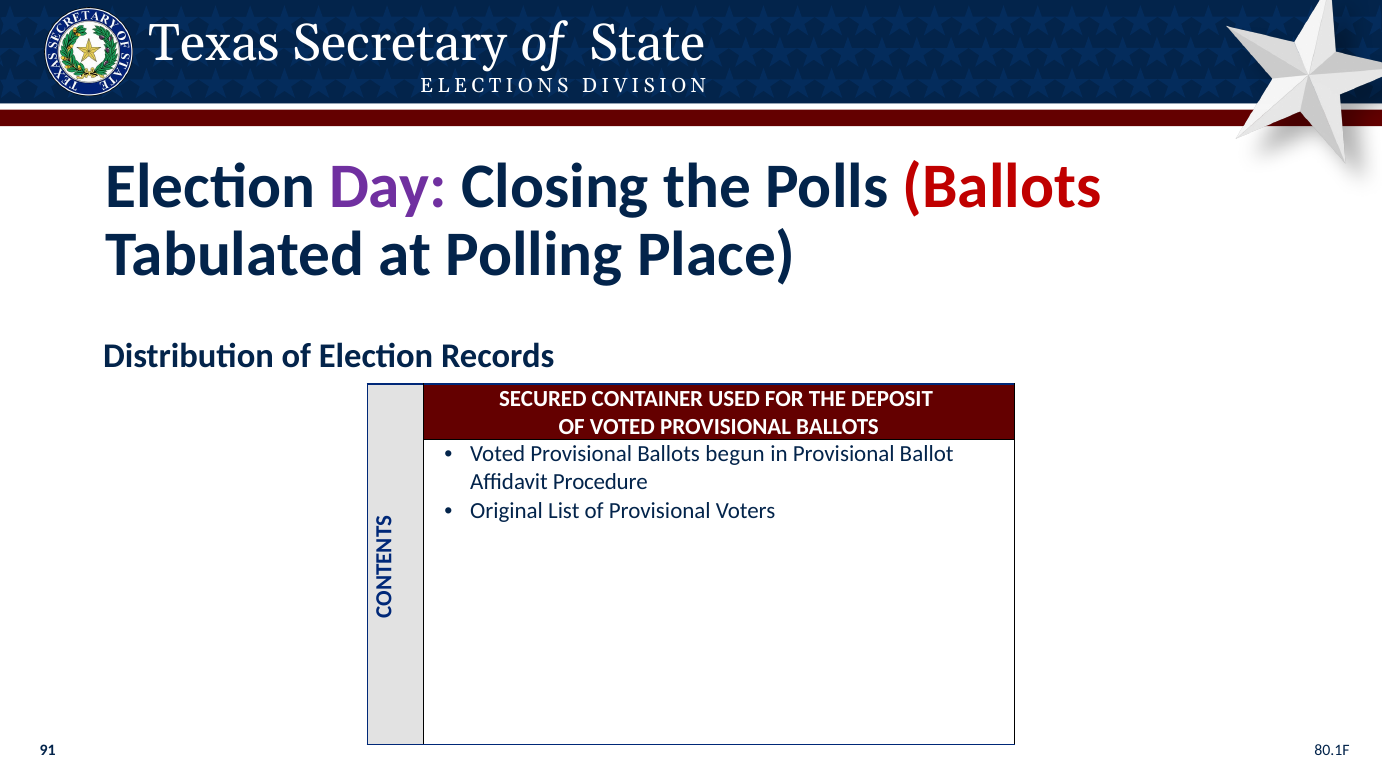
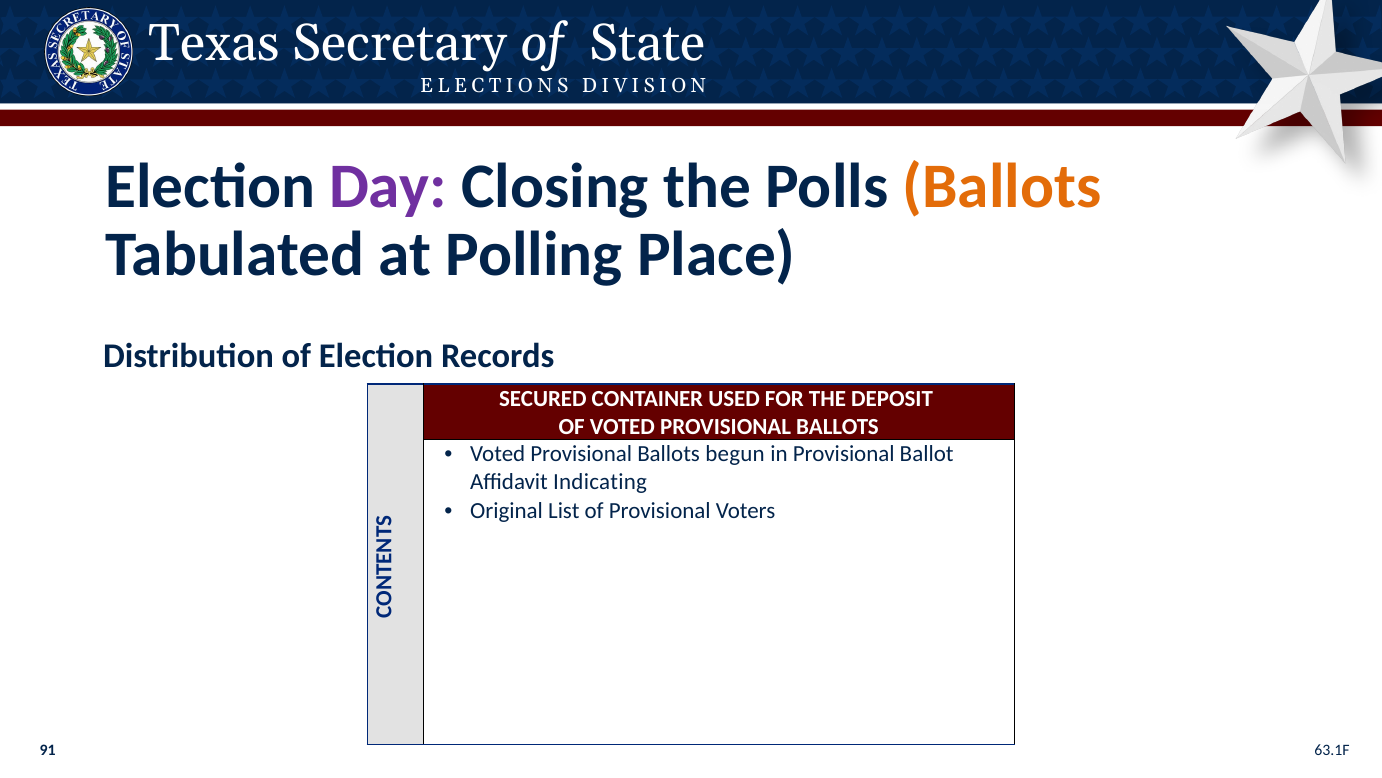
Ballots at (1002, 186) colour: red -> orange
Procedure: Procedure -> Indicating
80.1F: 80.1F -> 63.1F
